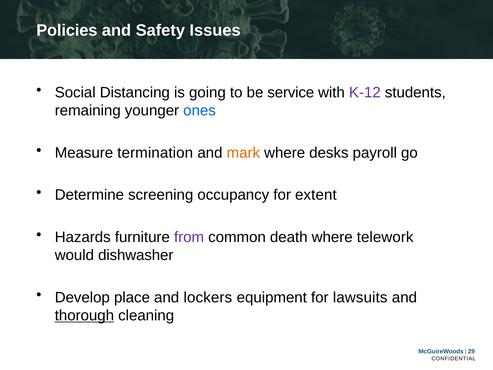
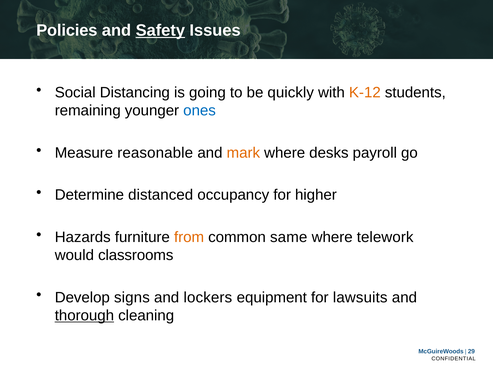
Safety underline: none -> present
service: service -> quickly
K-12 colour: purple -> orange
termination: termination -> reasonable
screening: screening -> distanced
extent: extent -> higher
from colour: purple -> orange
death: death -> same
dishwasher: dishwasher -> classrooms
place: place -> signs
